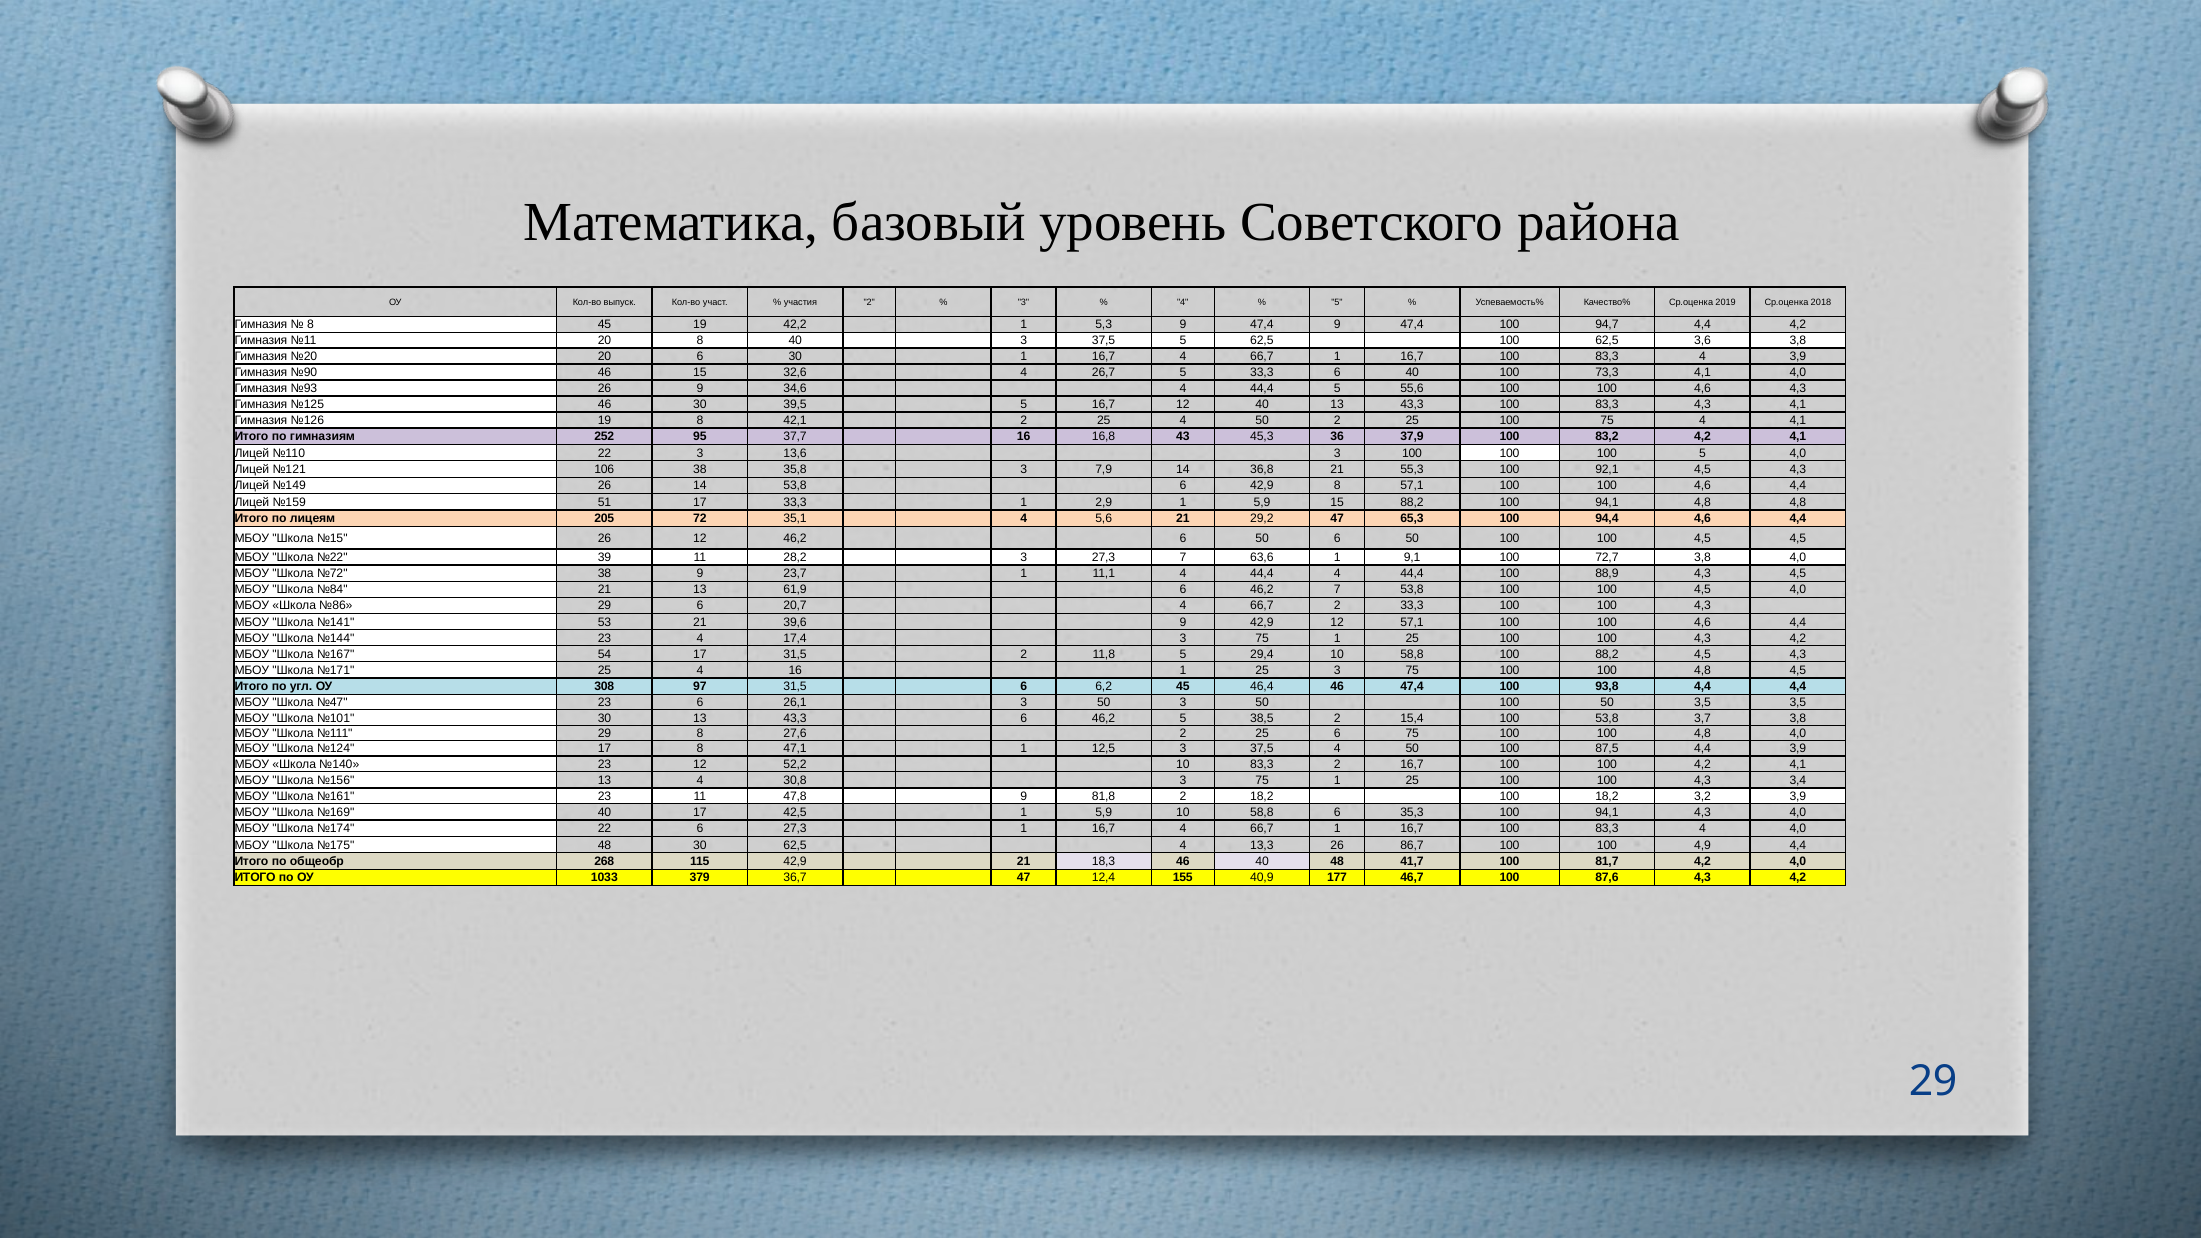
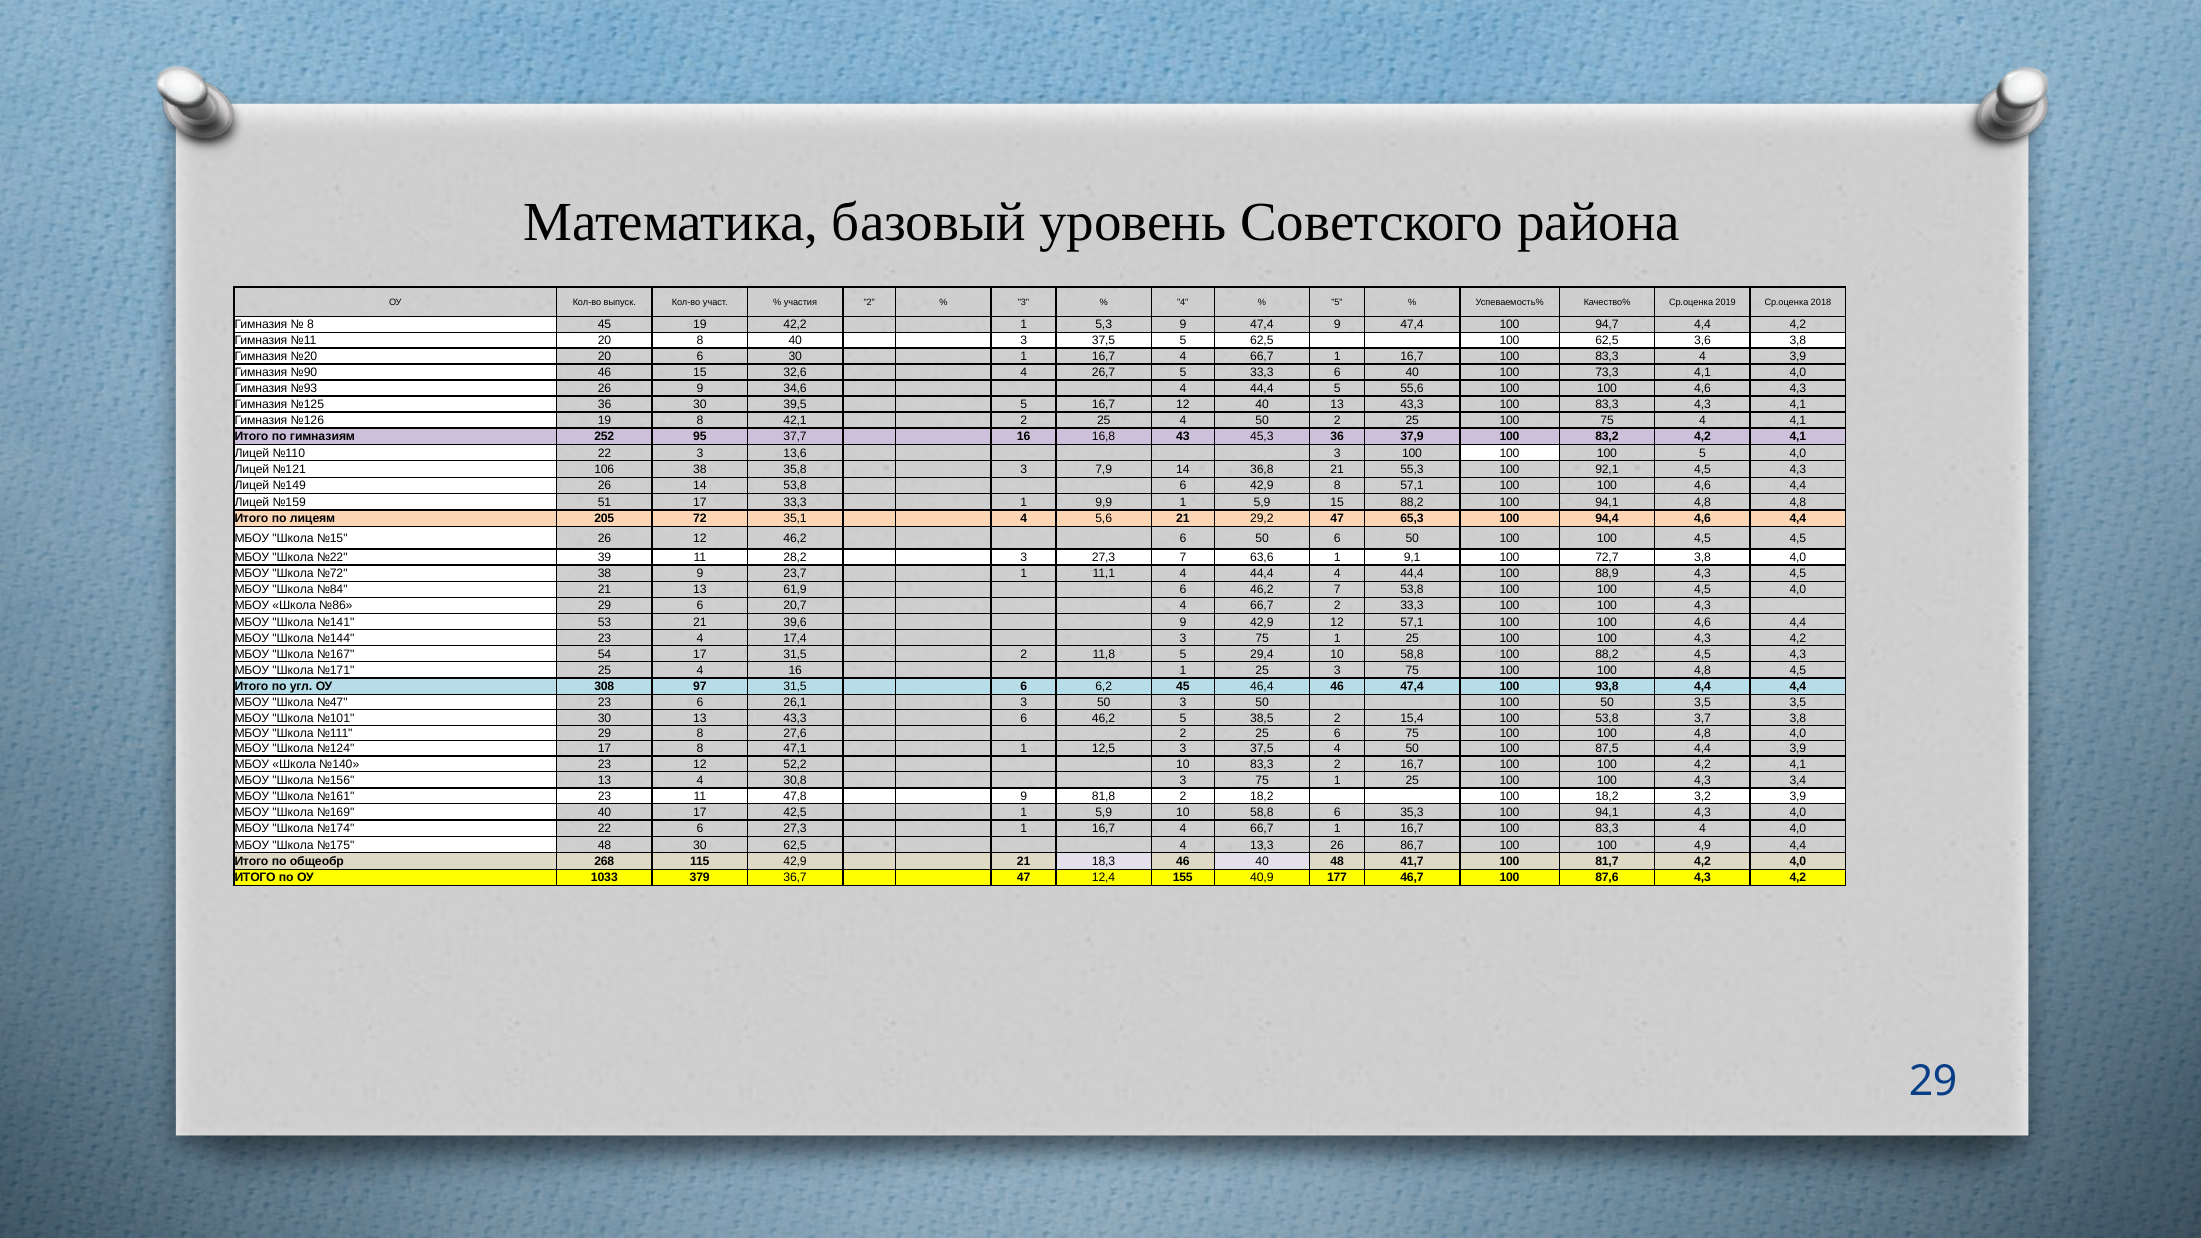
№125 46: 46 -> 36
2,9: 2,9 -> 9,9
